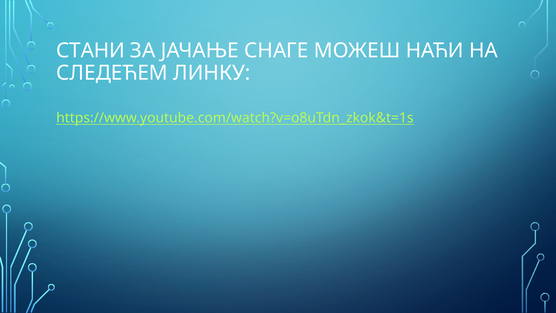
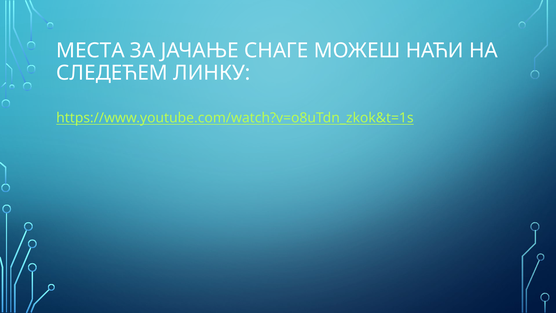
СТАНИ: СТАНИ -> МЕСТА
